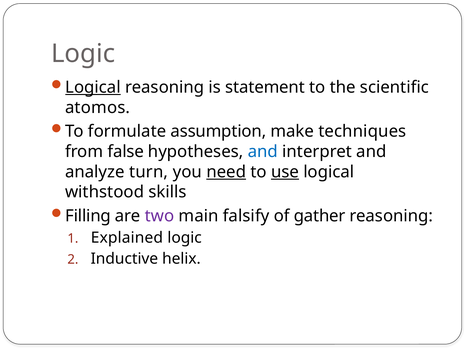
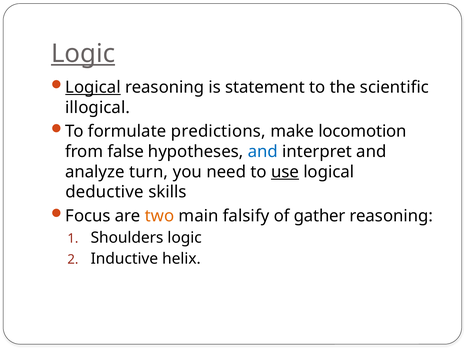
Logic at (83, 54) underline: none -> present
atomos: atomos -> illogical
assumption: assumption -> predictions
techniques: techniques -> locomotion
need underline: present -> none
withstood: withstood -> deductive
Filling: Filling -> Focus
two colour: purple -> orange
Explained: Explained -> Shoulders
